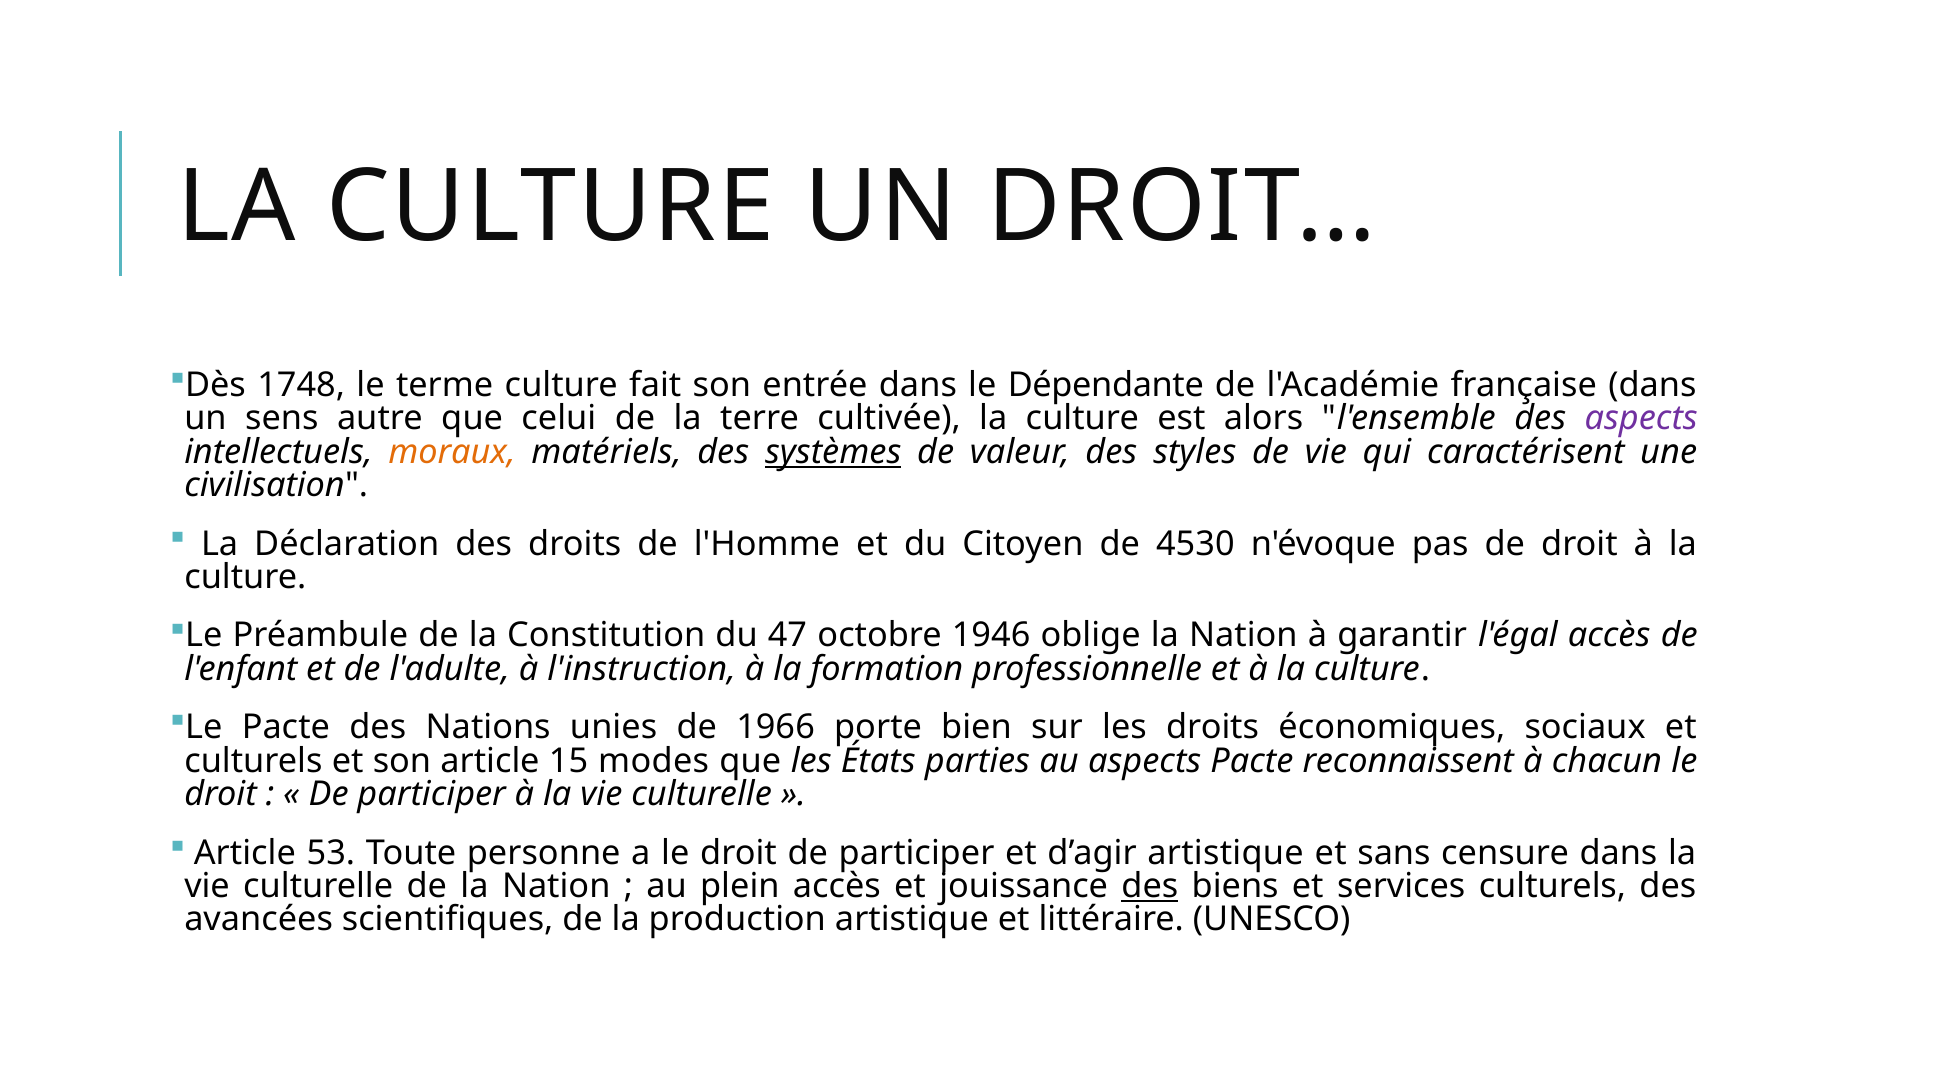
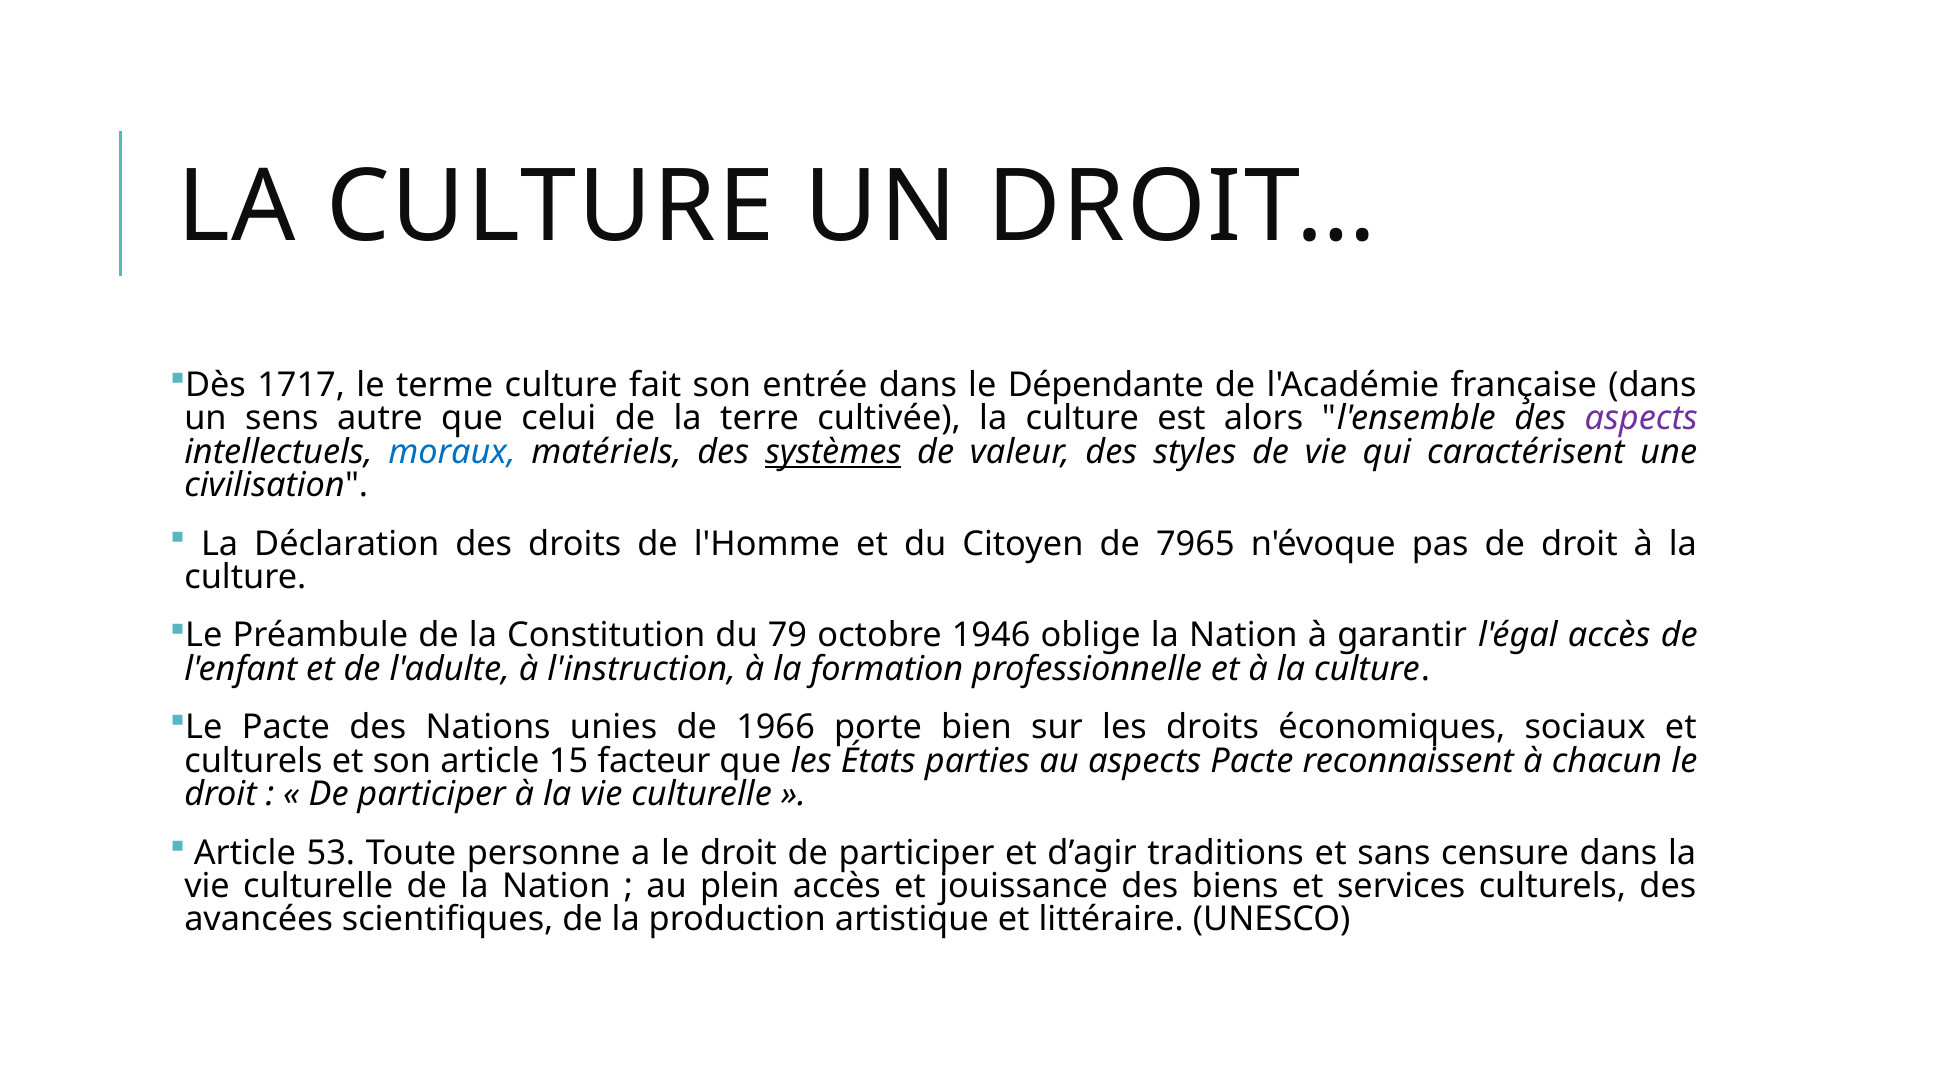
1748: 1748 -> 1717
moraux colour: orange -> blue
4530: 4530 -> 7965
47: 47 -> 79
modes: modes -> facteur
d’agir artistique: artistique -> traditions
des at (1150, 886) underline: present -> none
